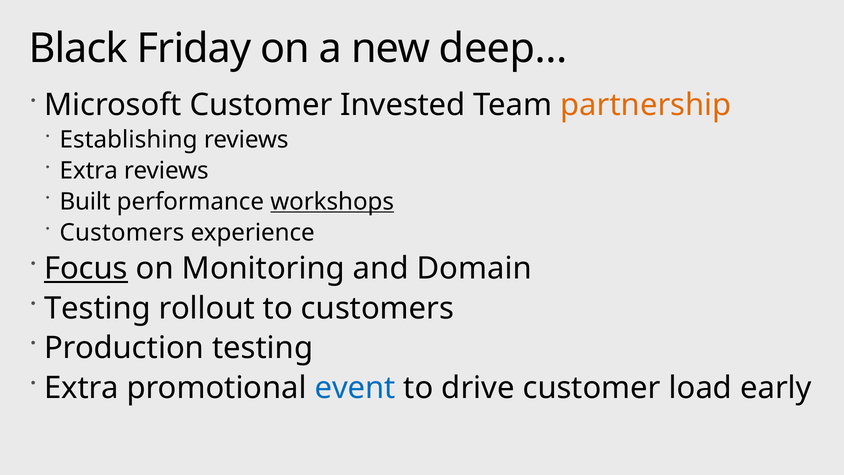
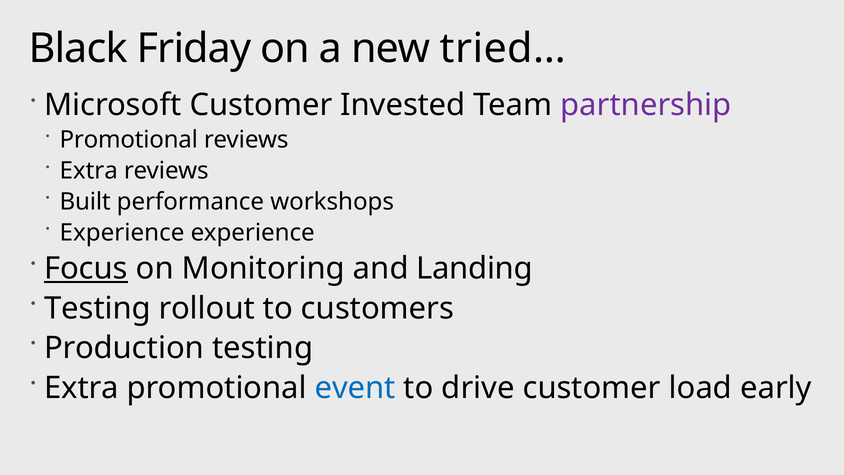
deep…: deep… -> tried…
partnership colour: orange -> purple
Establishing at (129, 140): Establishing -> Promotional
workshops underline: present -> none
Customers at (122, 232): Customers -> Experience
Domain: Domain -> Landing
